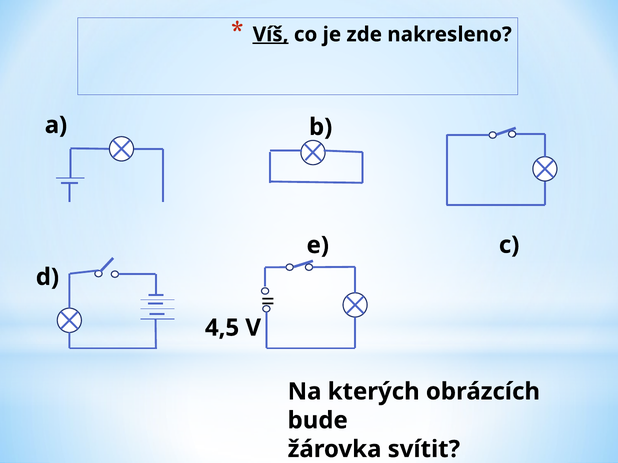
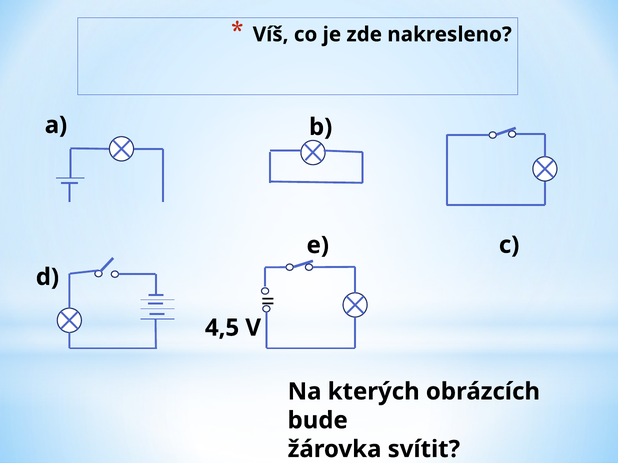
Víš underline: present -> none
